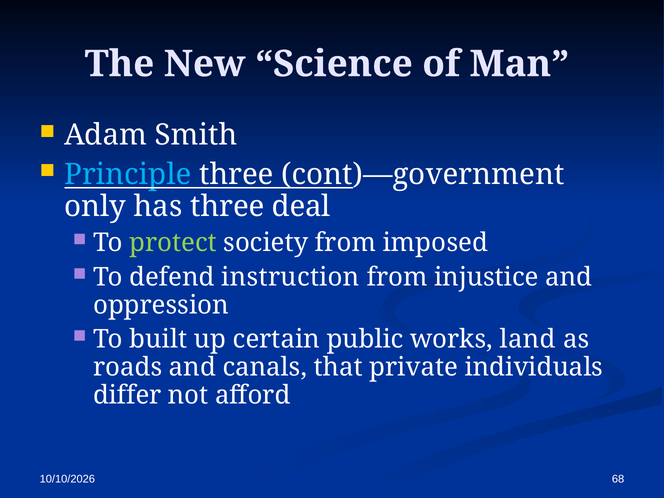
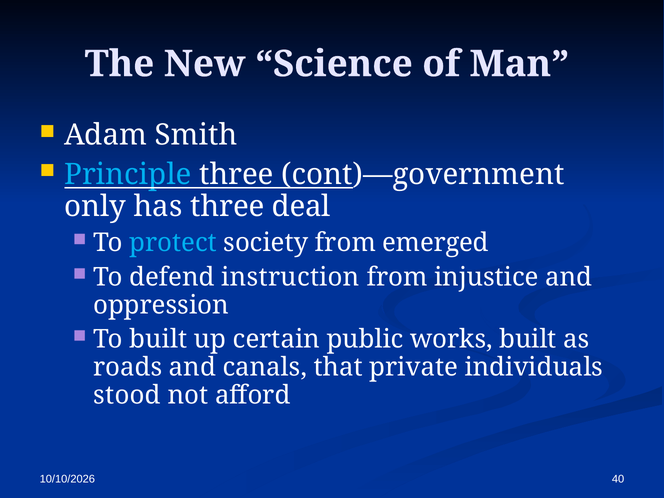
protect colour: light green -> light blue
imposed: imposed -> emerged
works land: land -> built
differ: differ -> stood
68: 68 -> 40
